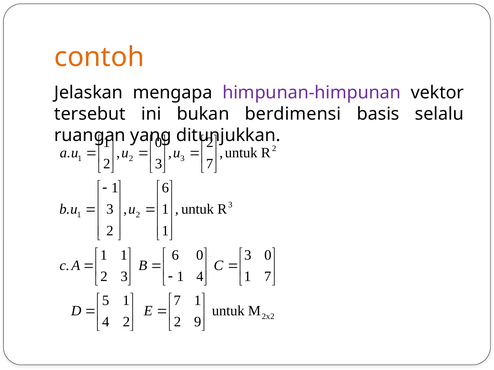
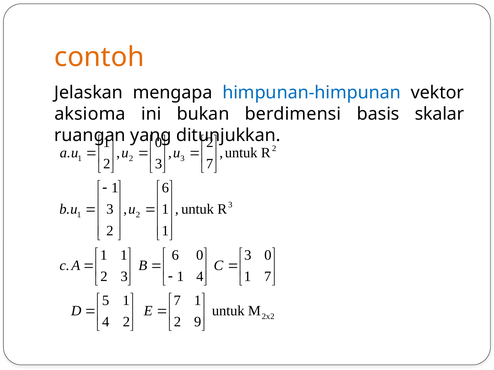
himpunan-himpunan colour: purple -> blue
tersebut: tersebut -> aksioma
selalu: selalu -> skalar
